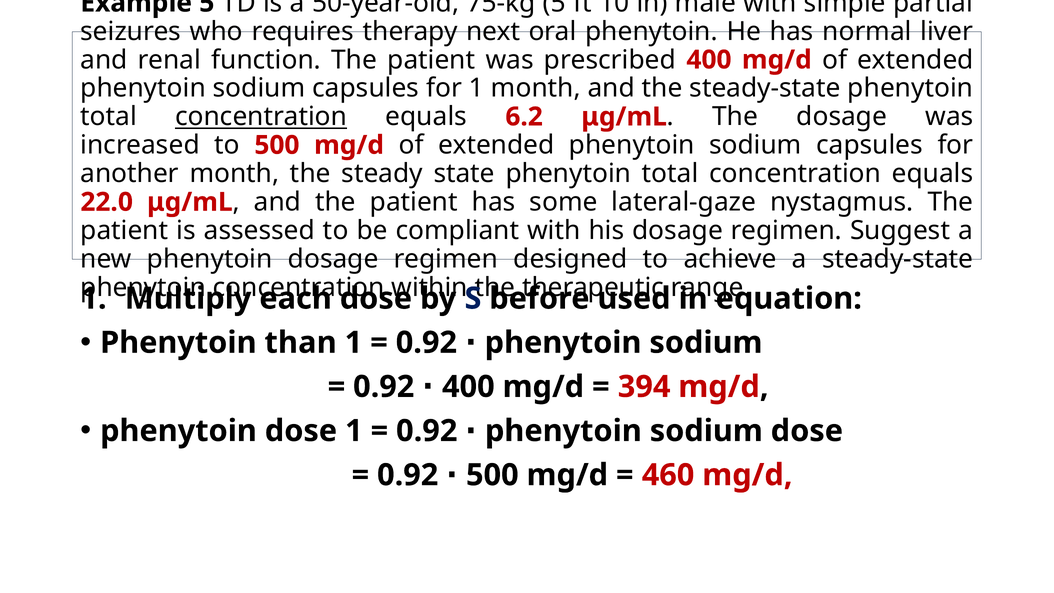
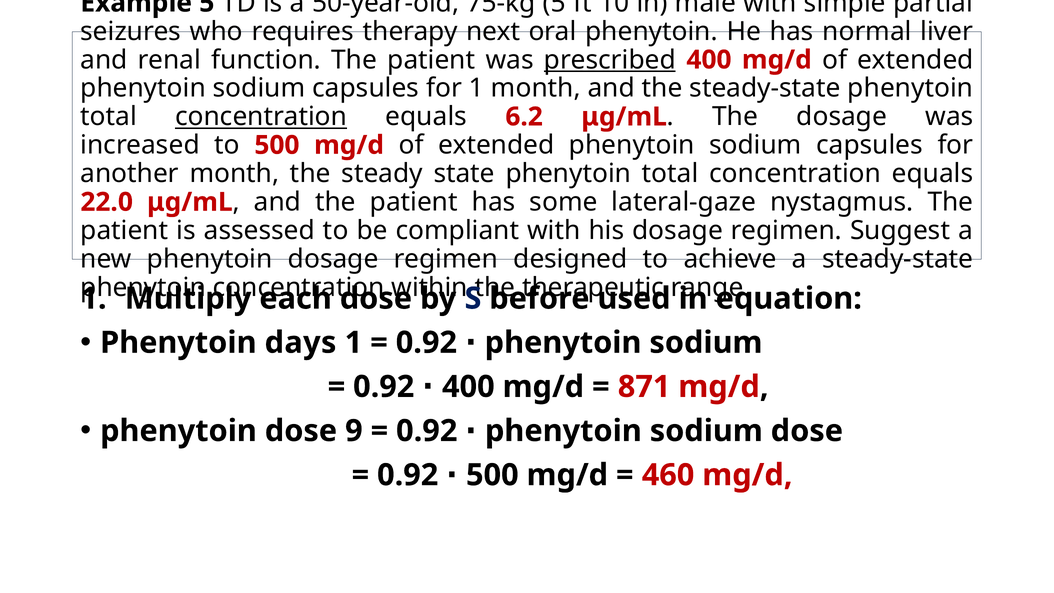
prescribed underline: none -> present
than: than -> days
394: 394 -> 871
dose 1: 1 -> 9
